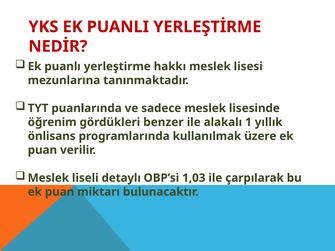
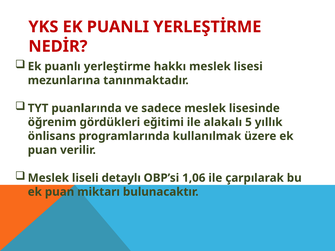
benzer: benzer -> eğitimi
1: 1 -> 5
1,03: 1,03 -> 1,06
